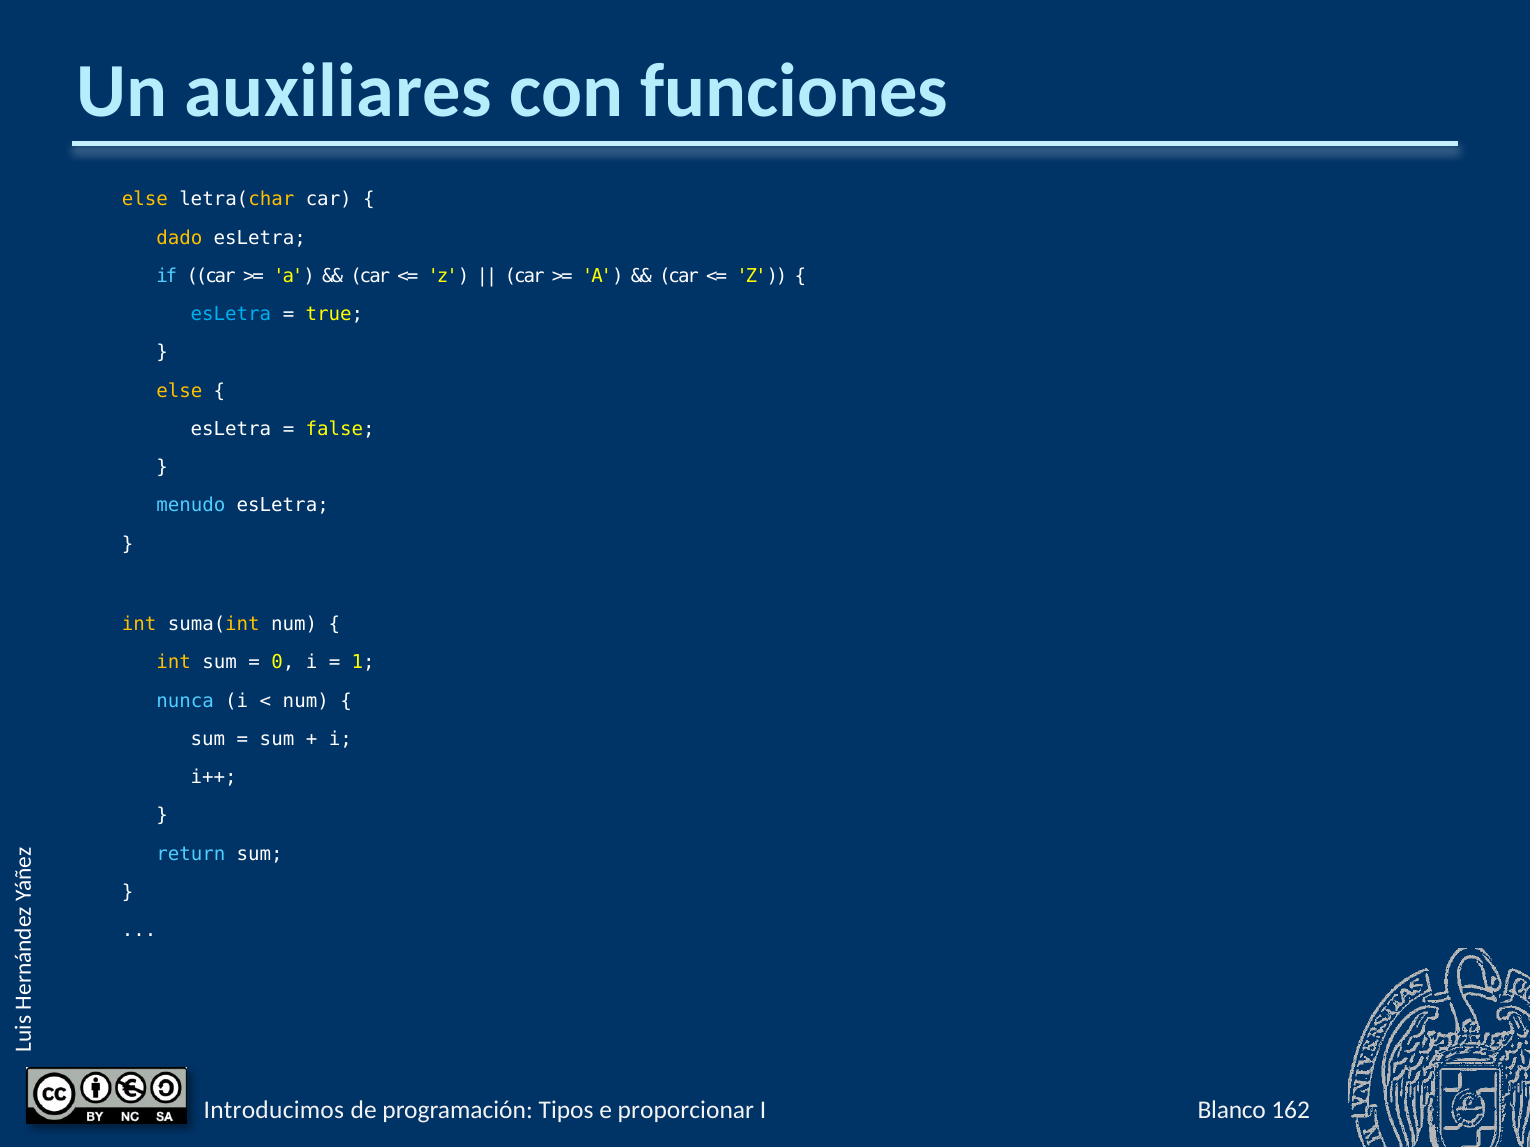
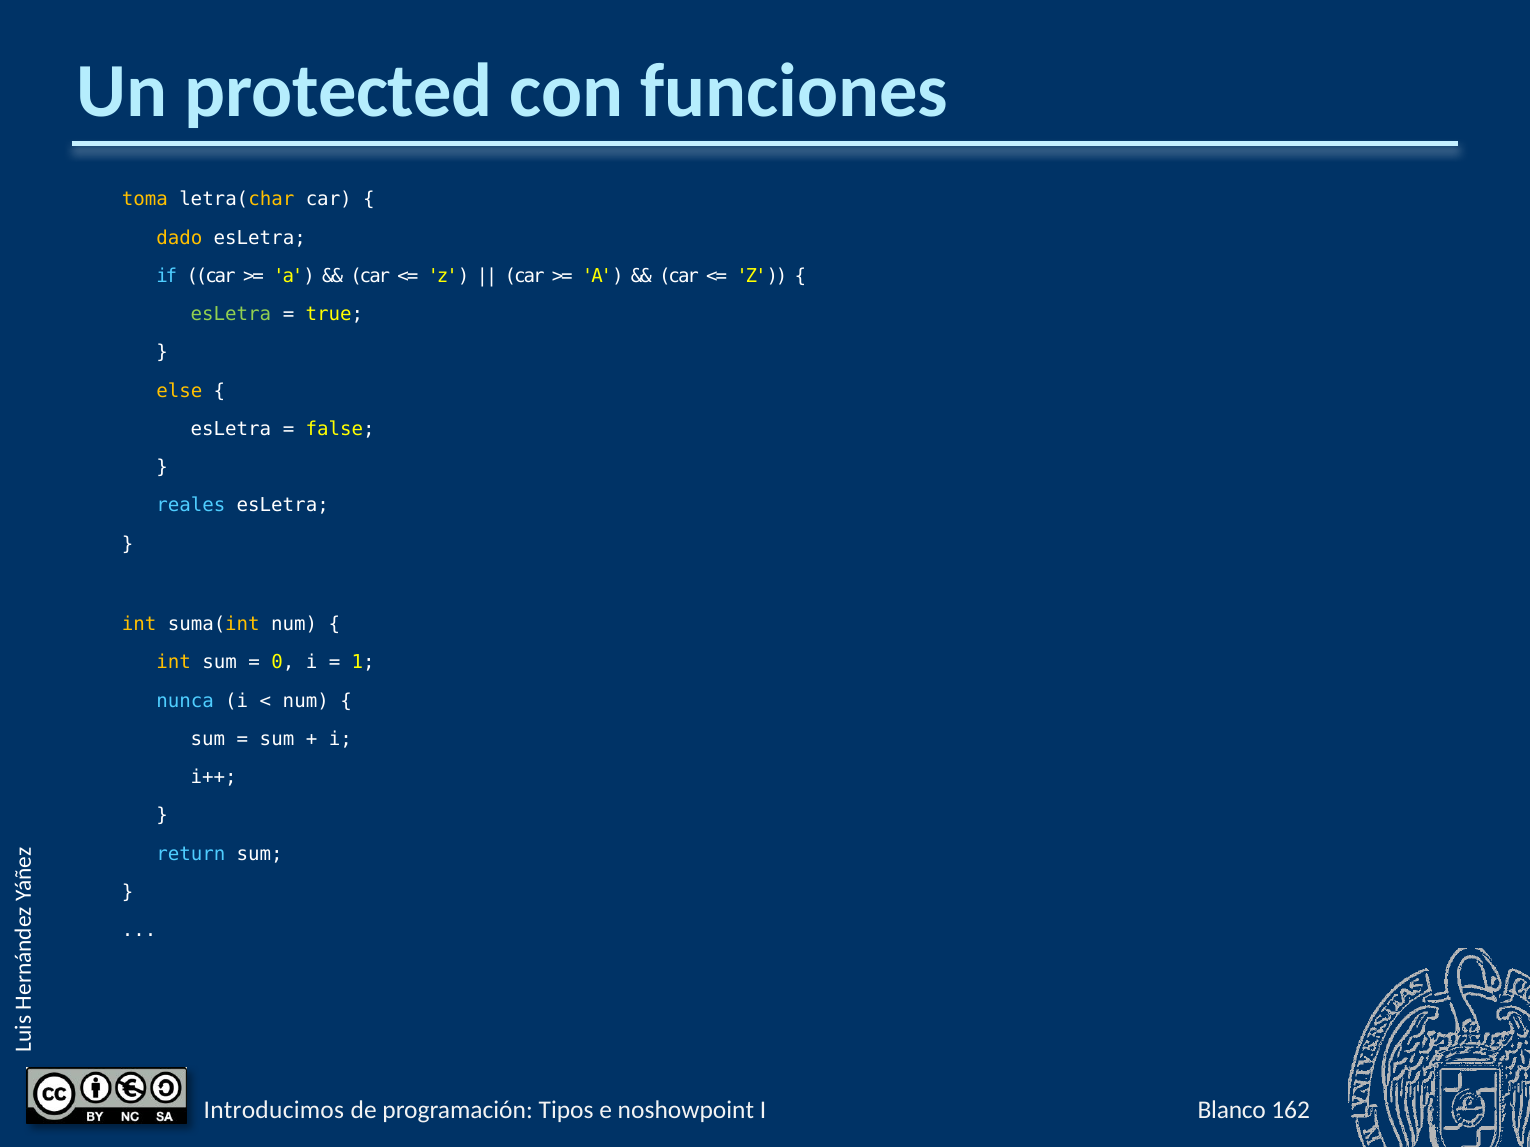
auxiliares: auxiliares -> protected
else at (145, 200): else -> toma
esLetra at (231, 314) colour: light blue -> light green
menudo: menudo -> reales
proporcionar: proporcionar -> noshowpoint
